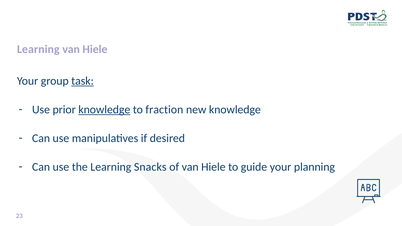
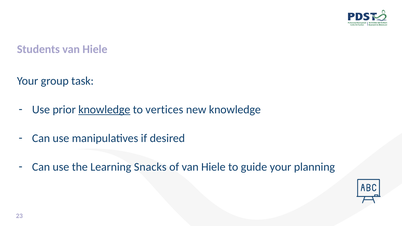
Learning at (38, 49): Learning -> Students
task underline: present -> none
fraction: fraction -> vertices
